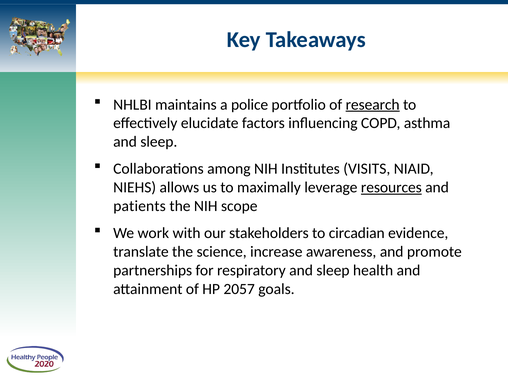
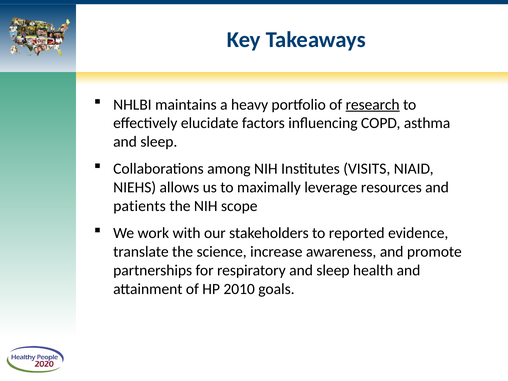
police: police -> heavy
resources underline: present -> none
circadian: circadian -> reported
2057: 2057 -> 2010
